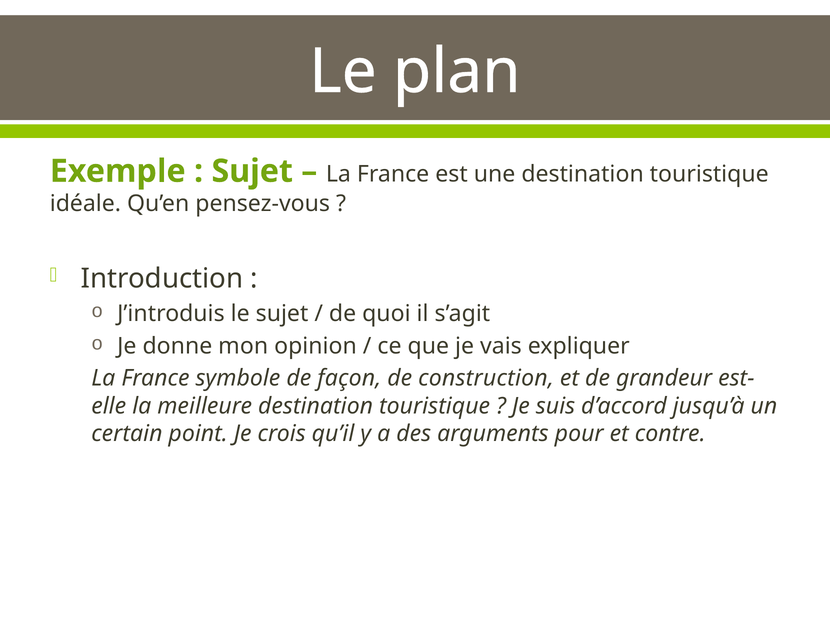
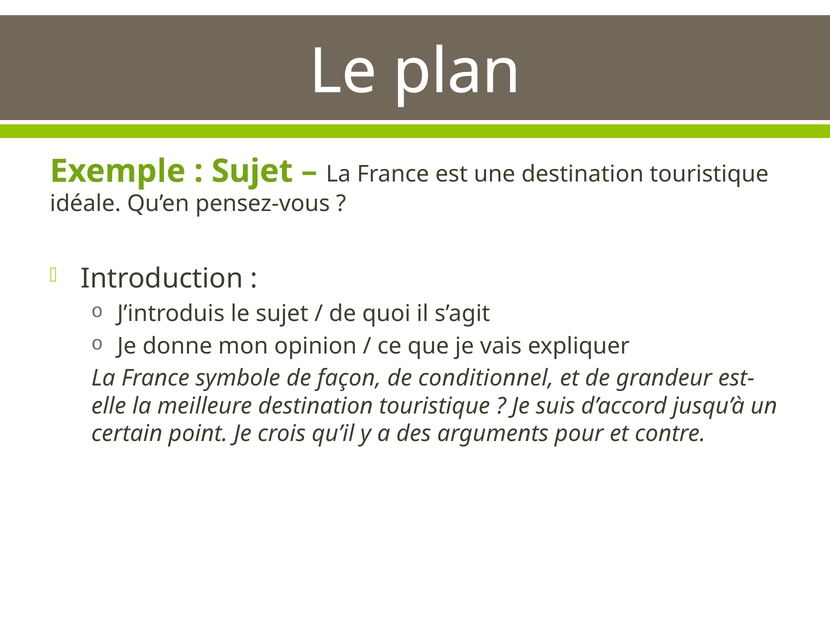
construction: construction -> conditionnel
